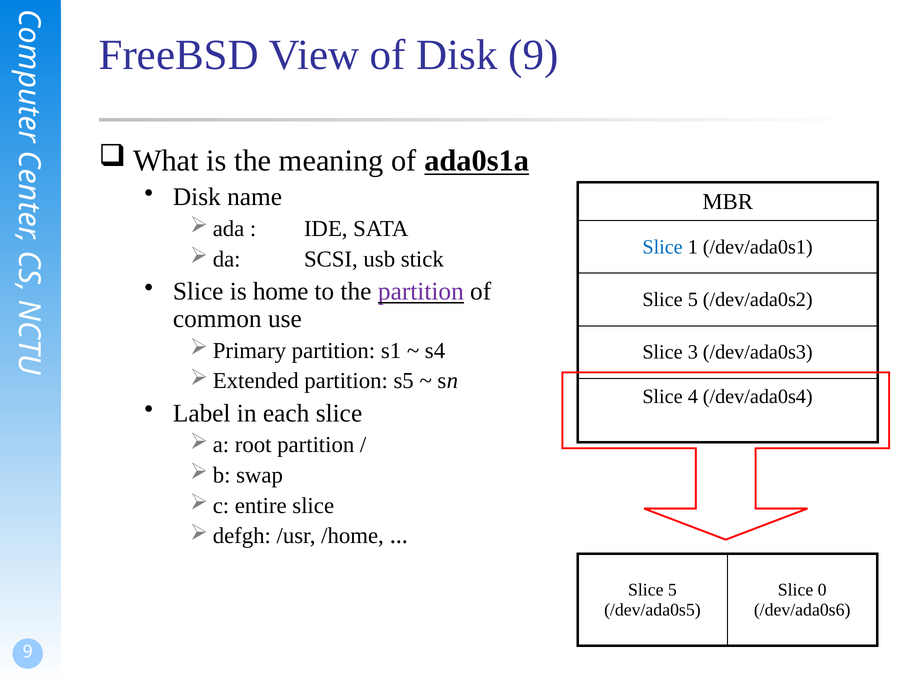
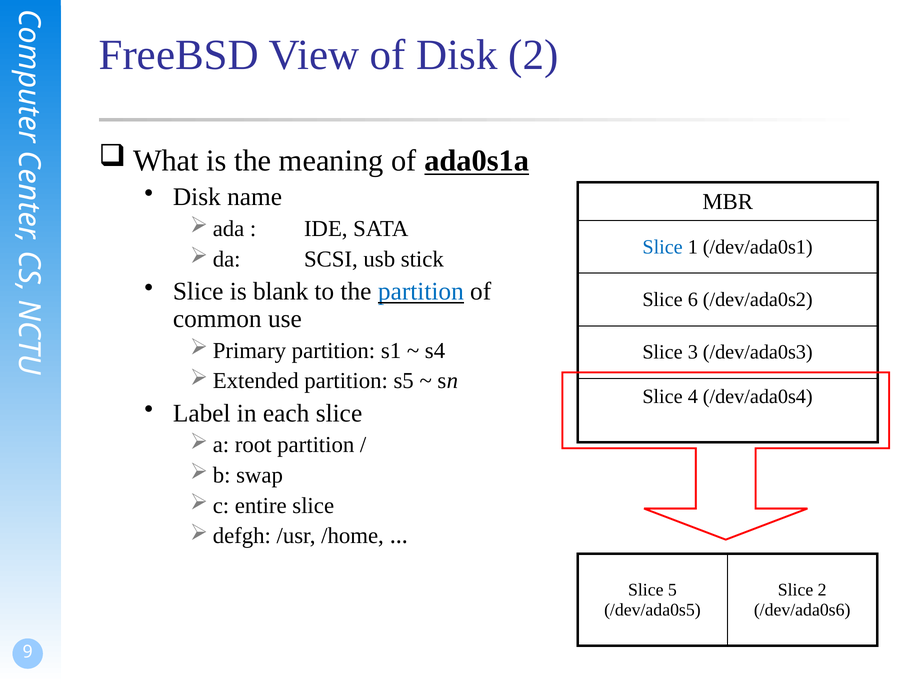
Disk 9: 9 -> 2
home: home -> blank
partition at (421, 291) colour: purple -> blue
5 at (693, 300): 5 -> 6
Slice 0: 0 -> 2
